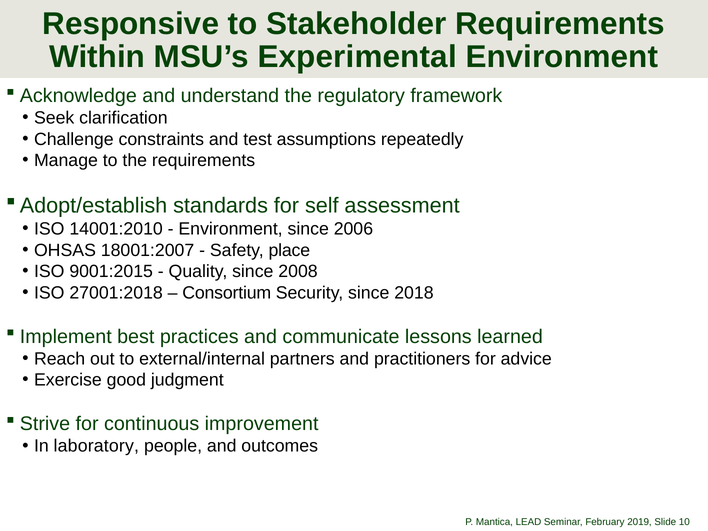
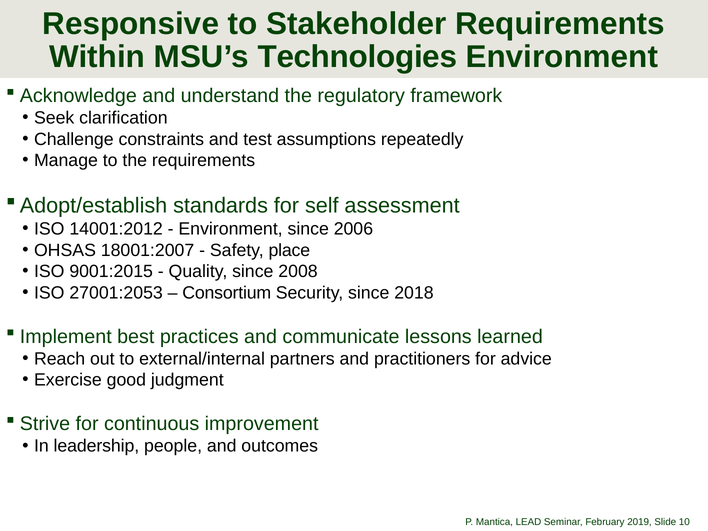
Experimental: Experimental -> Technologies
14001:2010: 14001:2010 -> 14001:2012
27001:2018: 27001:2018 -> 27001:2053
laboratory: laboratory -> leadership
